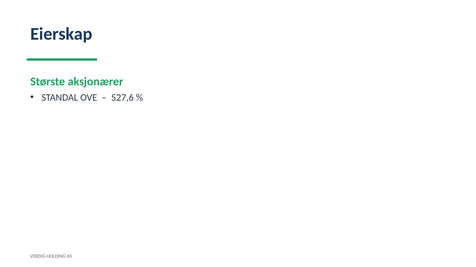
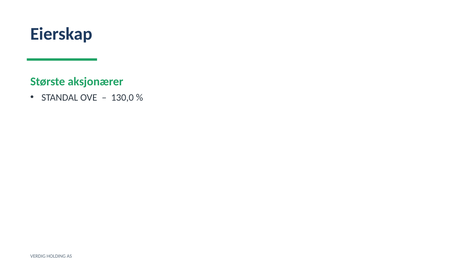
527,6: 527,6 -> 130,0
